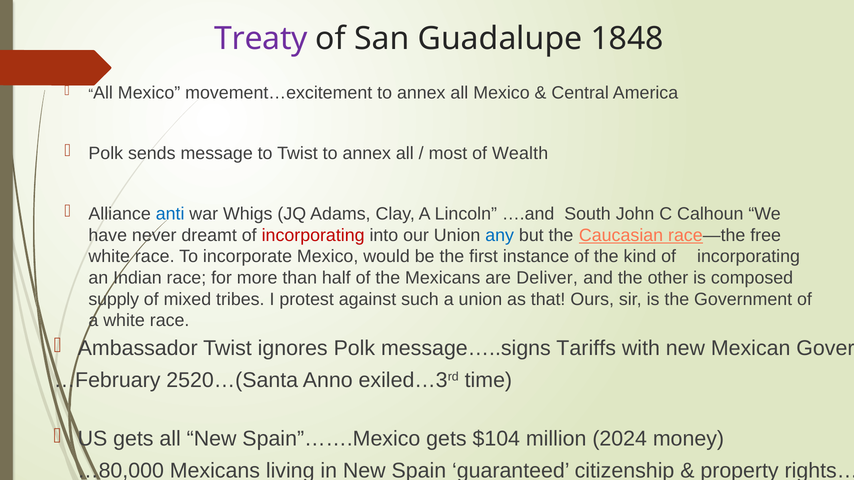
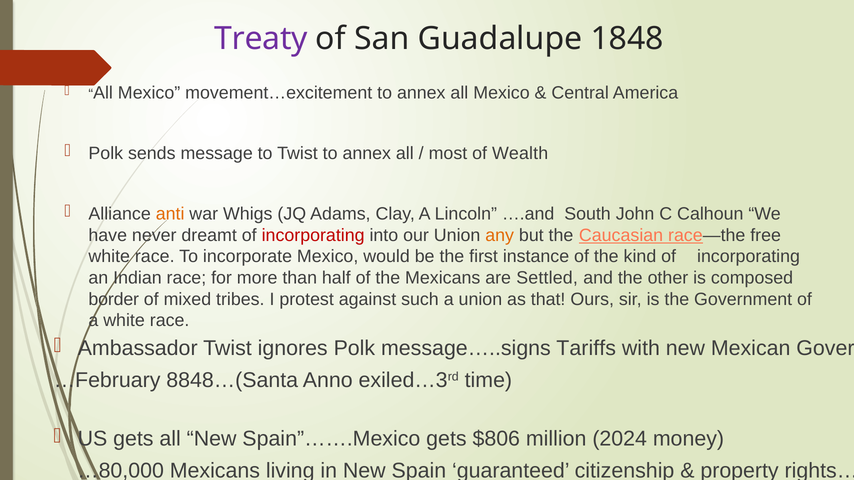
anti colour: blue -> orange
any colour: blue -> orange
Deliver: Deliver -> Settled
supply: supply -> border
2520…(Santa: 2520…(Santa -> 8848…(Santa
$104: $104 -> $806
